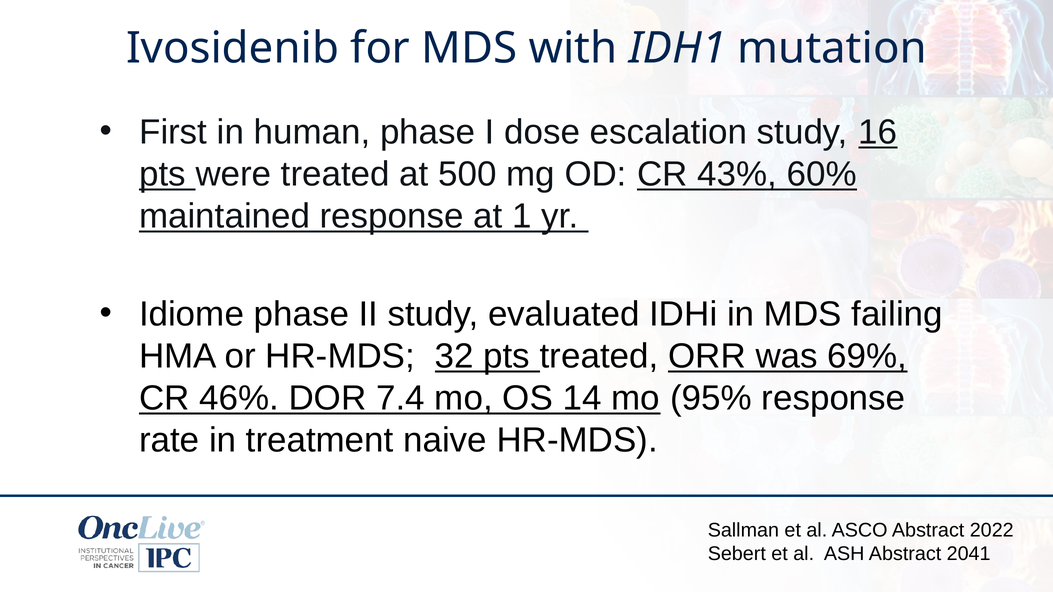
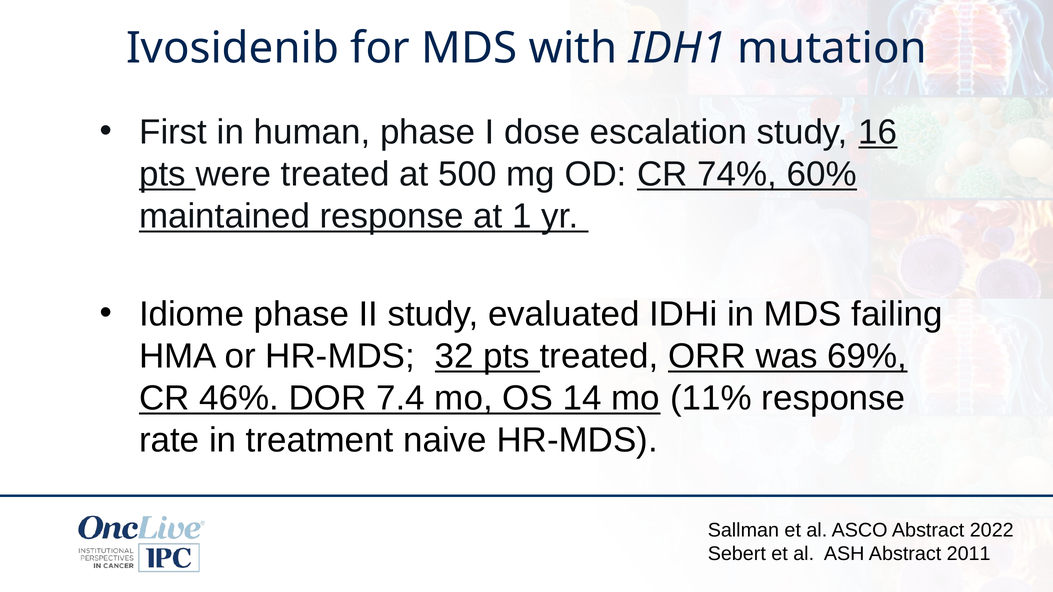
43%: 43% -> 74%
95%: 95% -> 11%
2041: 2041 -> 2011
